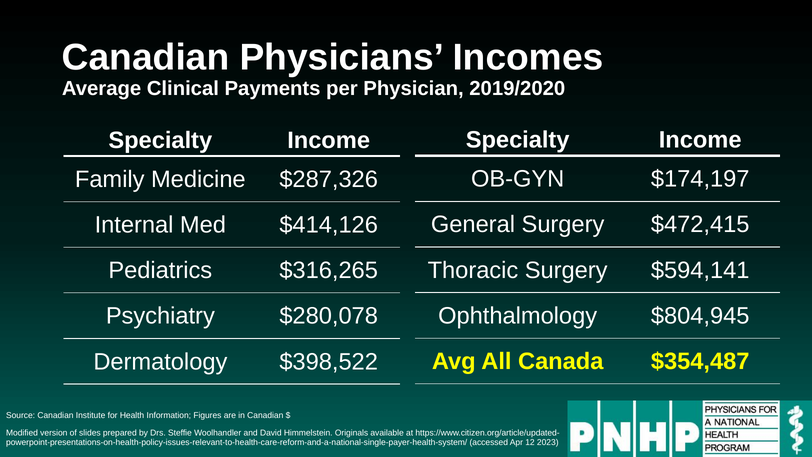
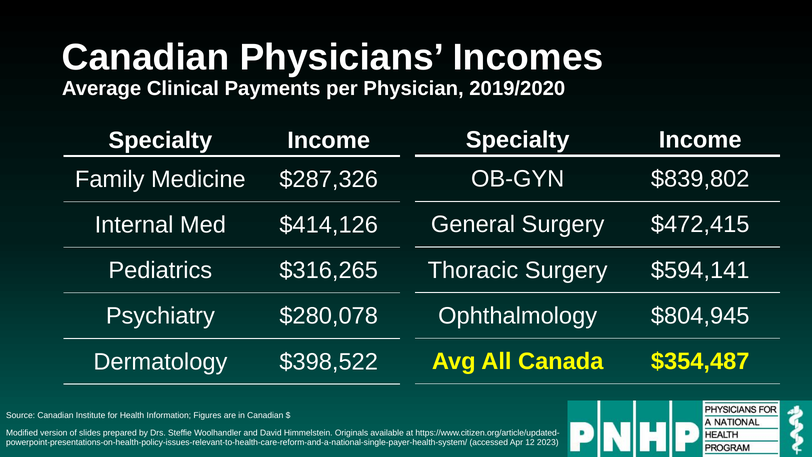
$174,197: $174,197 -> $839,802
